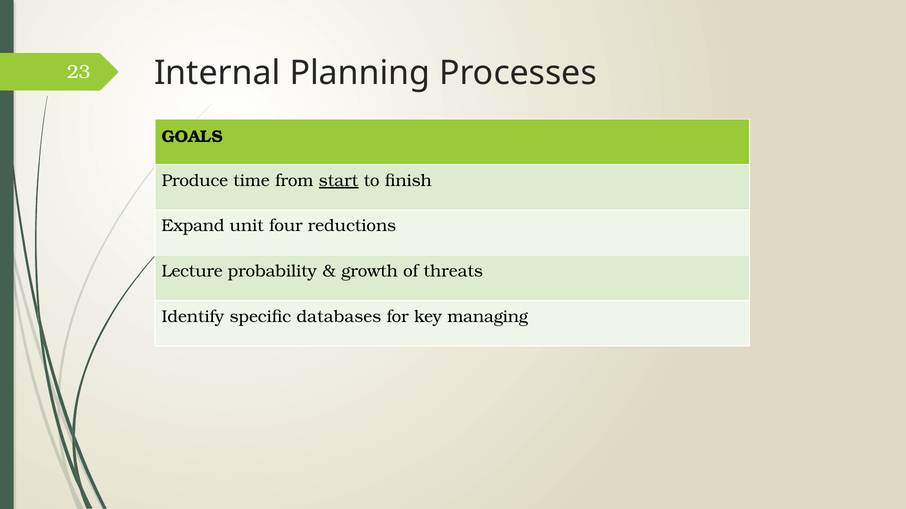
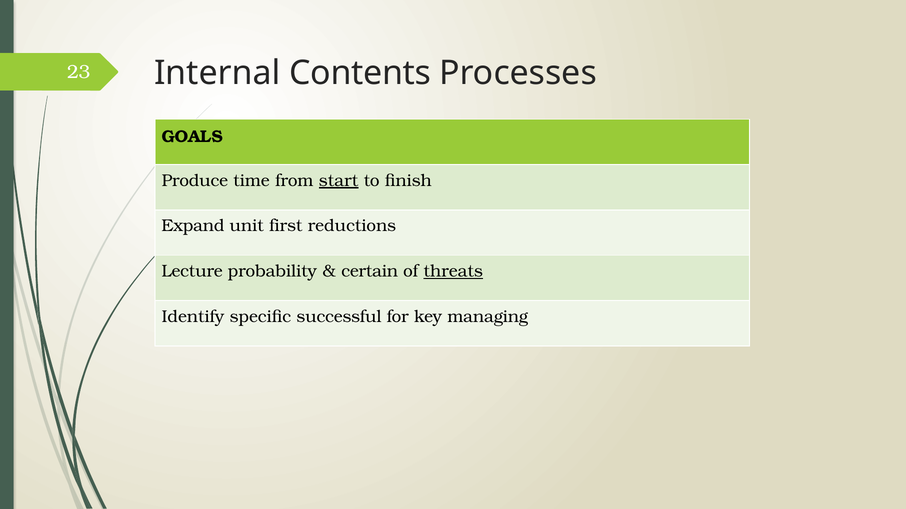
Planning: Planning -> Contents
four: four -> first
growth: growth -> certain
threats underline: none -> present
databases: databases -> successful
